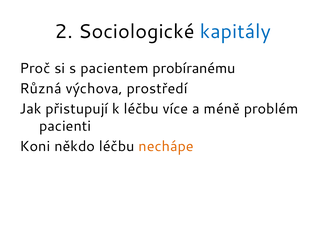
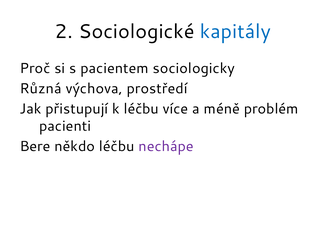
probíranému: probíranému -> sociologicky
Koni: Koni -> Bere
nechápe colour: orange -> purple
